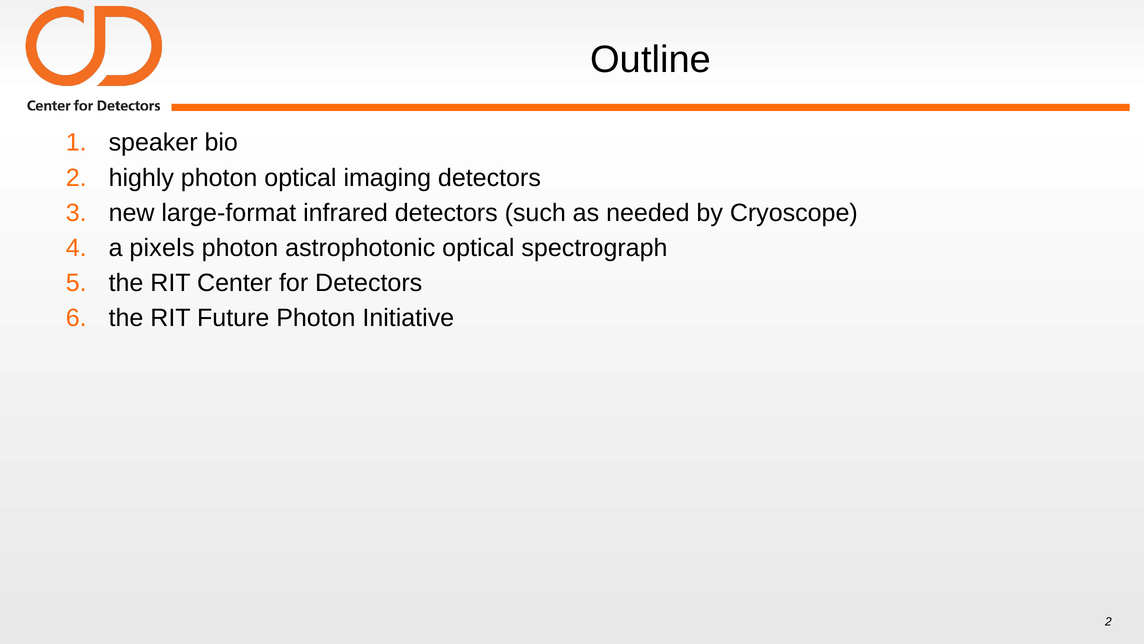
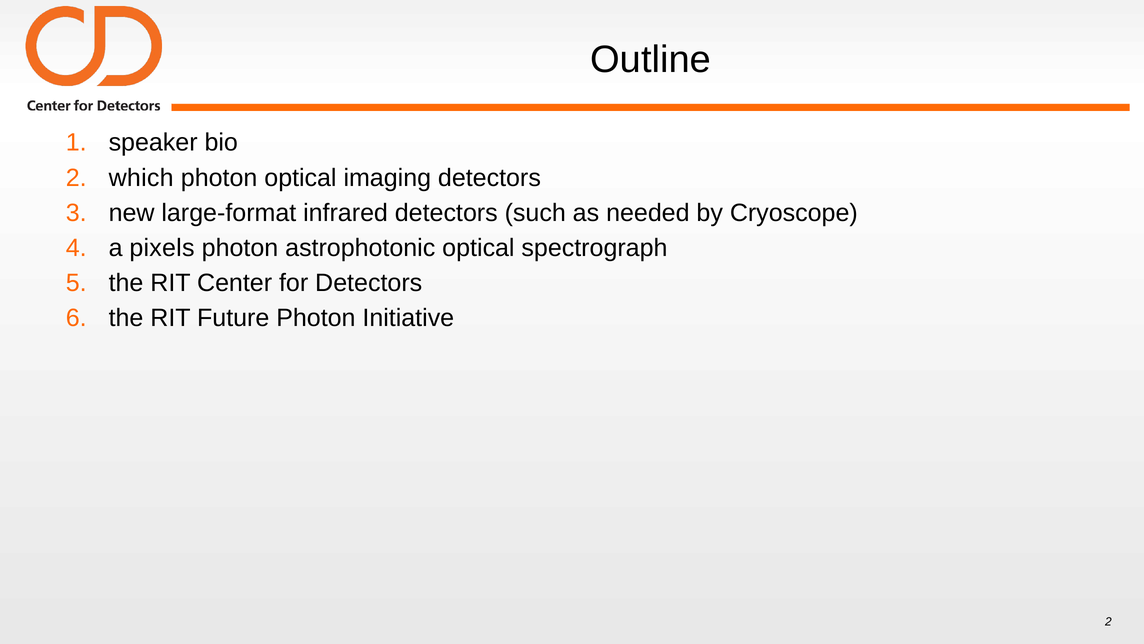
highly: highly -> which
